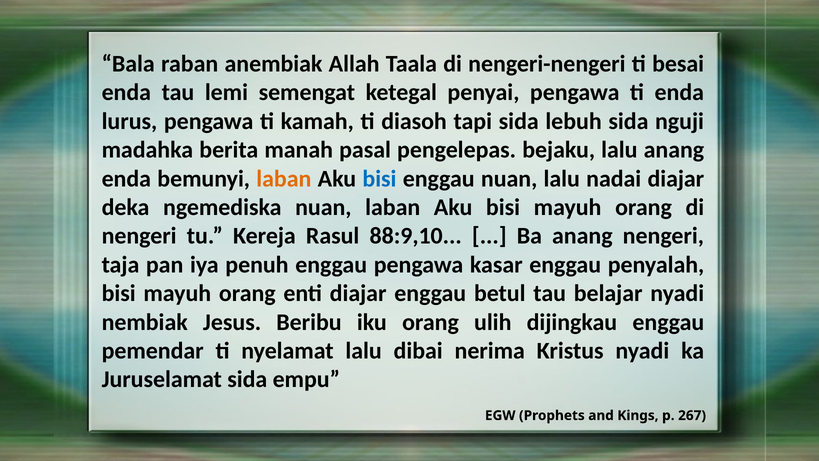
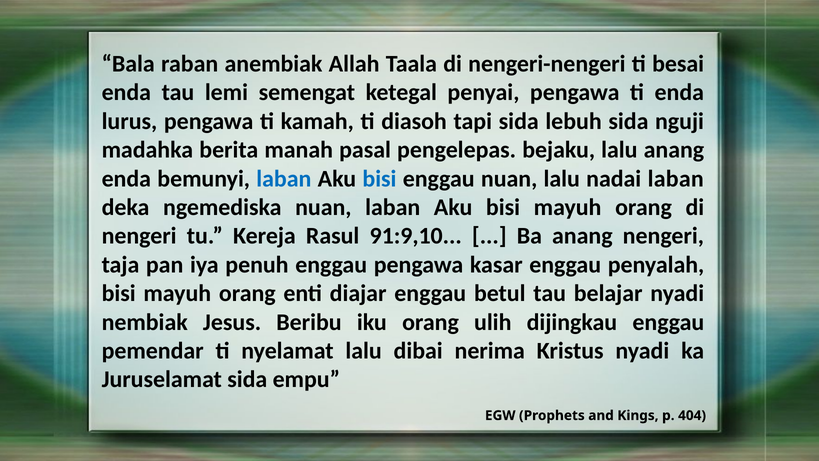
laban at (284, 179) colour: orange -> blue
nadai diajar: diajar -> laban
88:9,10: 88:9,10 -> 91:9,10
267: 267 -> 404
